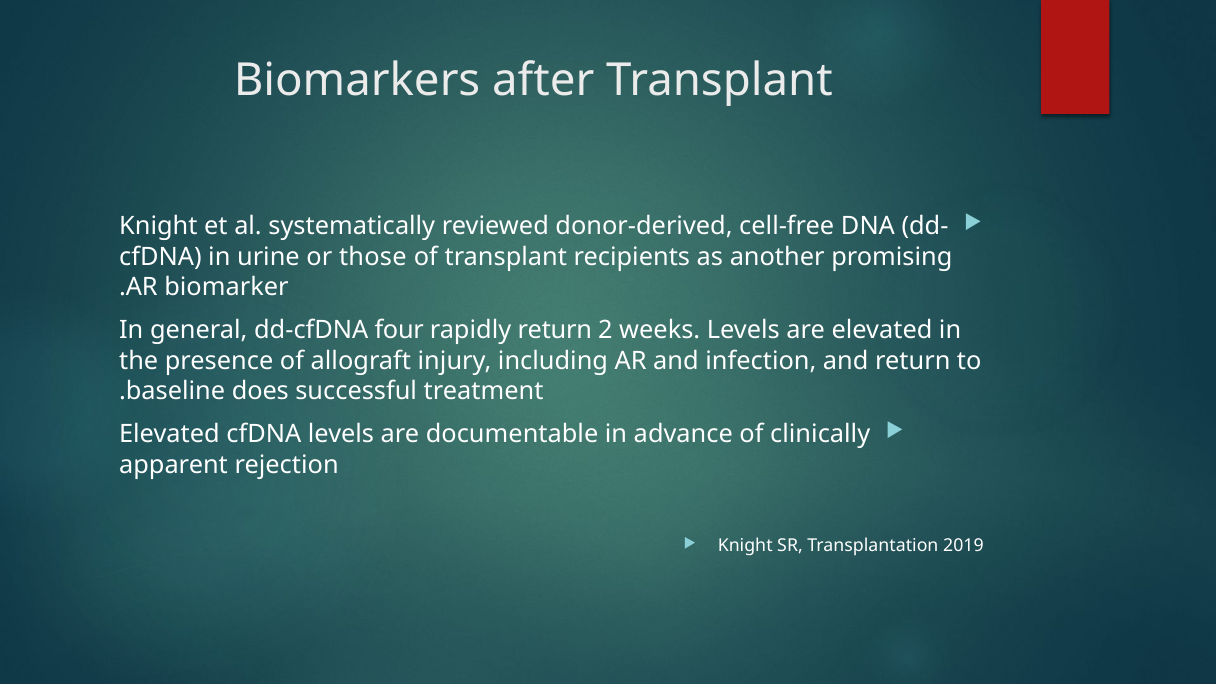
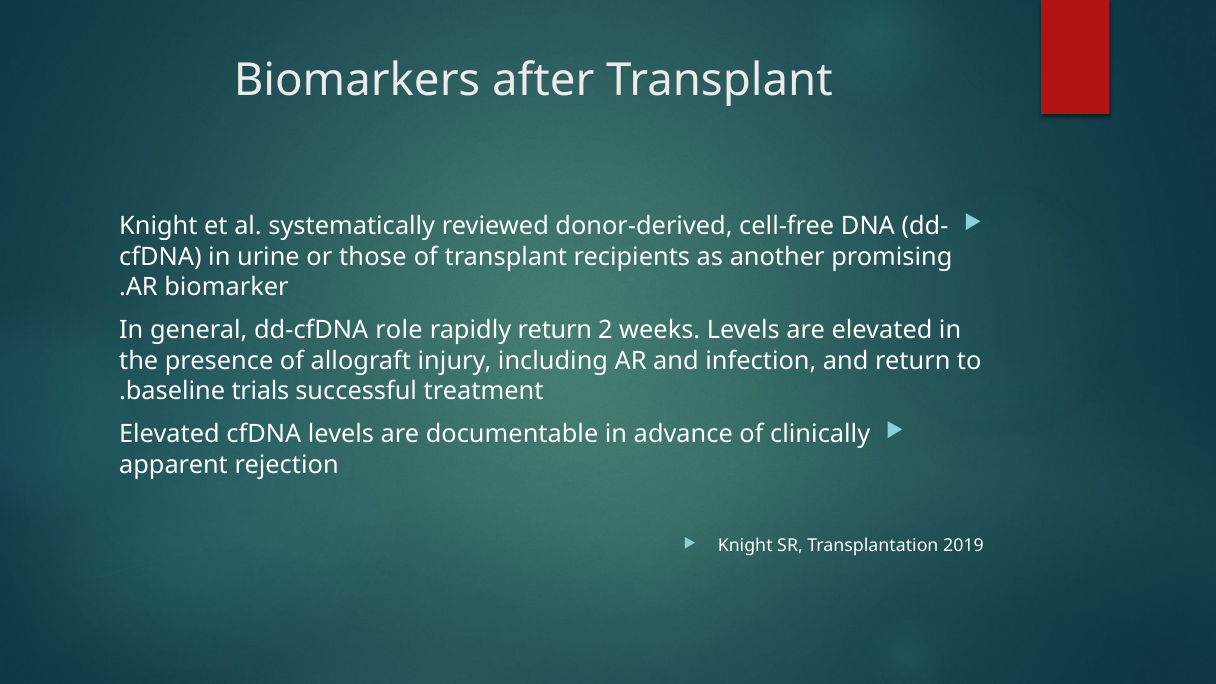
four: four -> role
does: does -> trials
